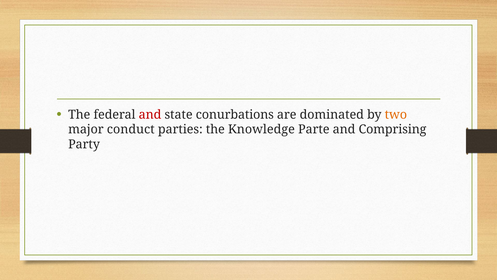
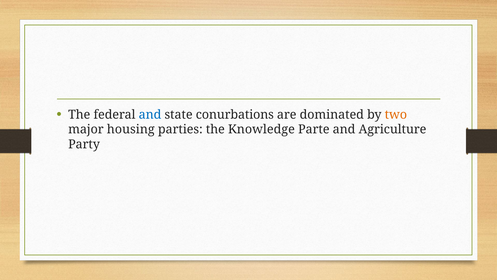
and at (150, 114) colour: red -> blue
conduct: conduct -> housing
Comprising: Comprising -> Agriculture
